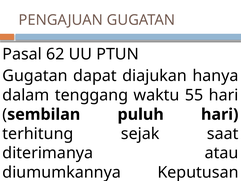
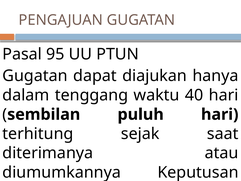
62: 62 -> 95
55: 55 -> 40
